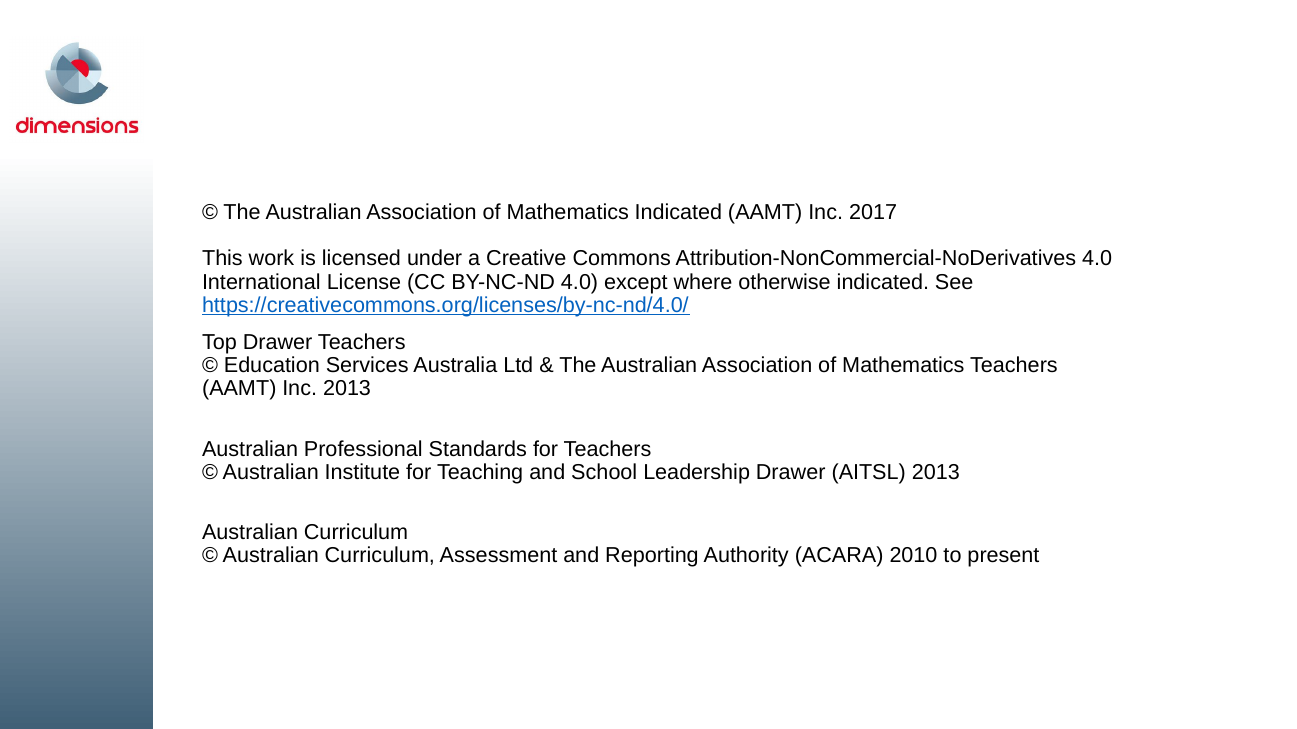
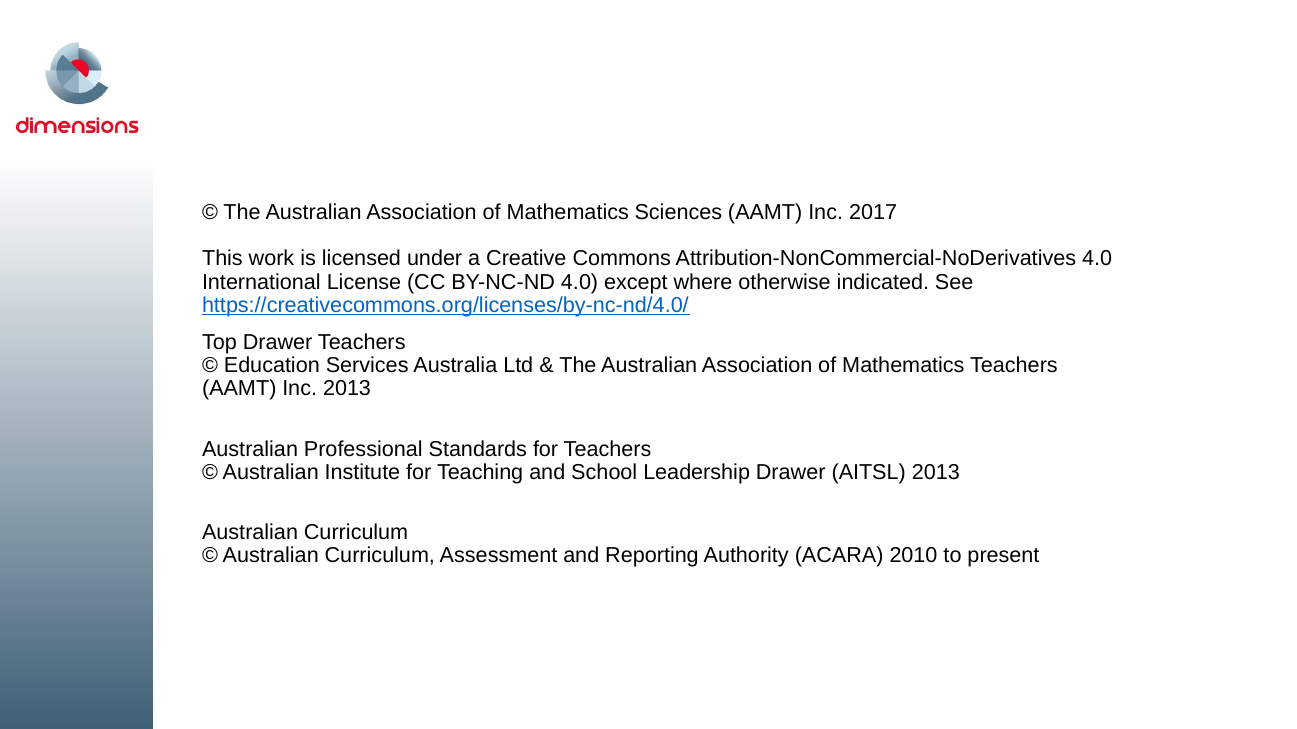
Mathematics Indicated: Indicated -> Sciences
